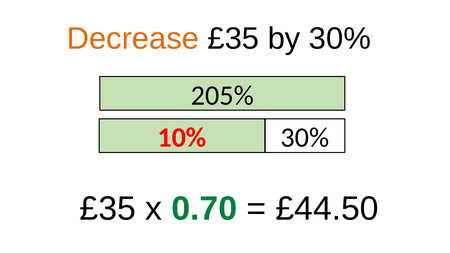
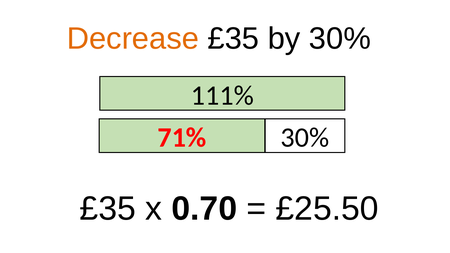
205%: 205% -> 111%
10%: 10% -> 71%
0.70 colour: green -> black
£44.50: £44.50 -> £25.50
